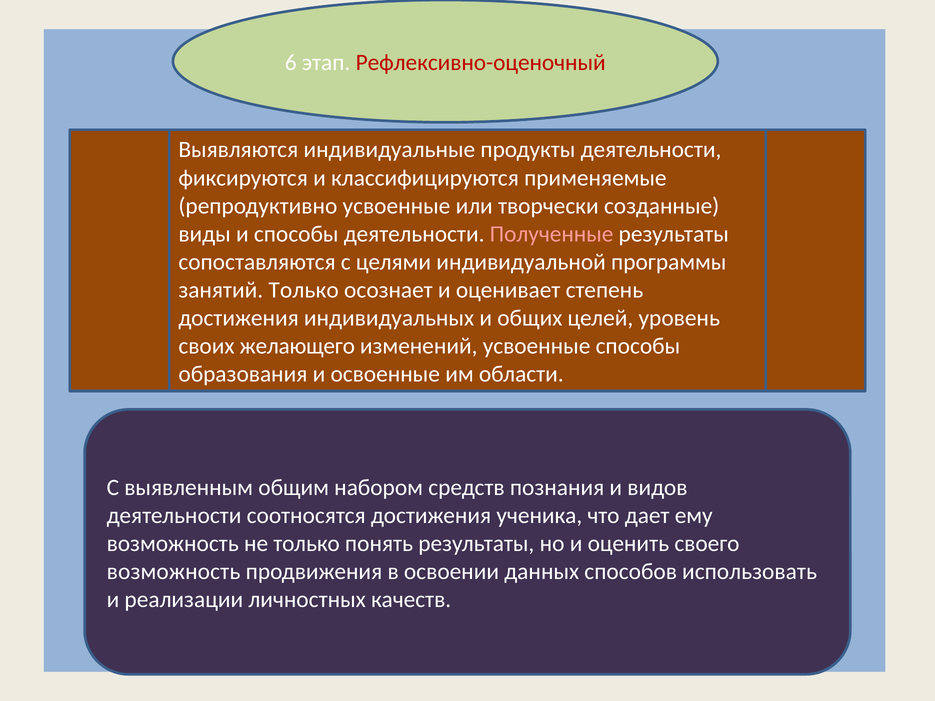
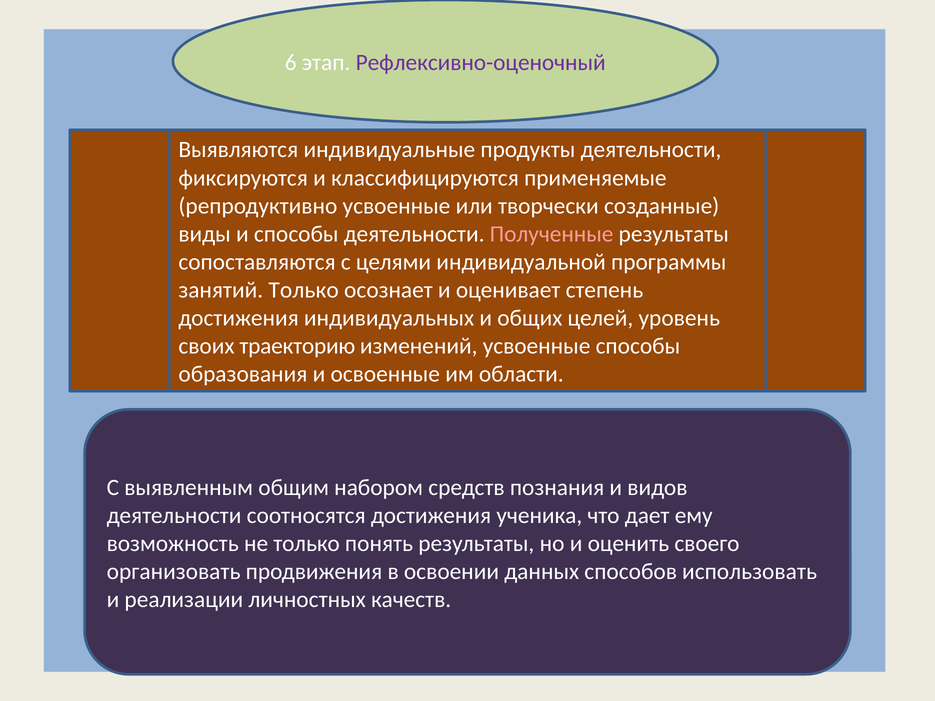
Рефлексивно-оценочный colour: red -> purple
желающего: желающего -> траекторию
возможность at (174, 572): возможность -> организовать
